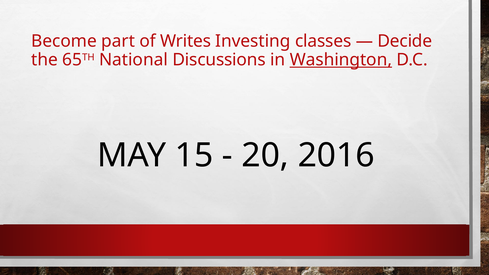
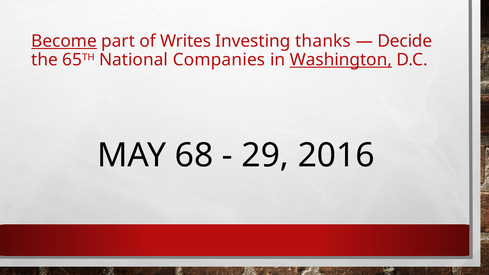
Become underline: none -> present
classes: classes -> thanks
Discussions: Discussions -> Companies
15: 15 -> 68
20: 20 -> 29
